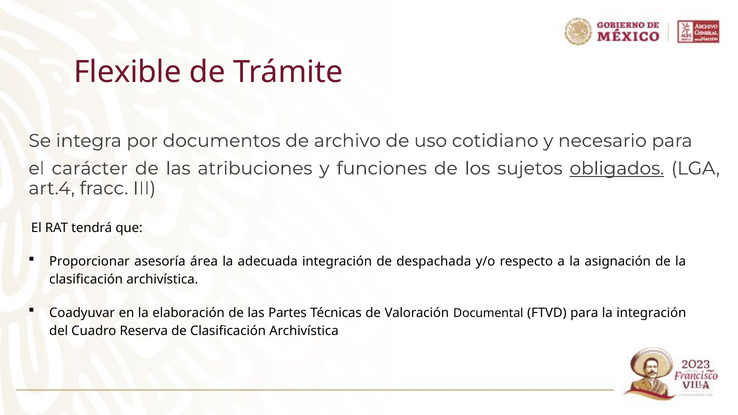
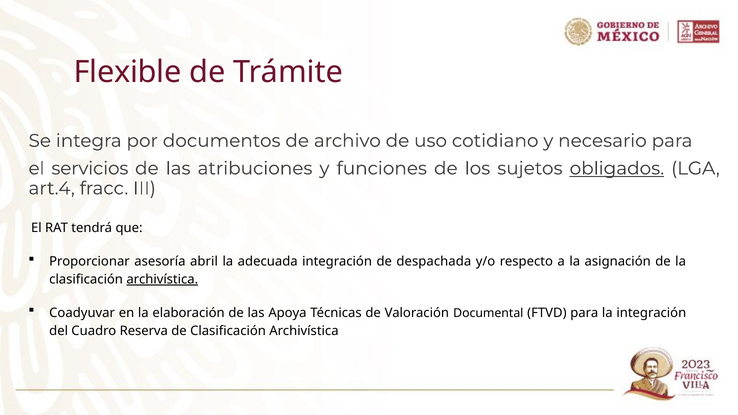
carácter: carácter -> servicios
área: área -> abril
archivística at (162, 279) underline: none -> present
Partes: Partes -> Apoya
